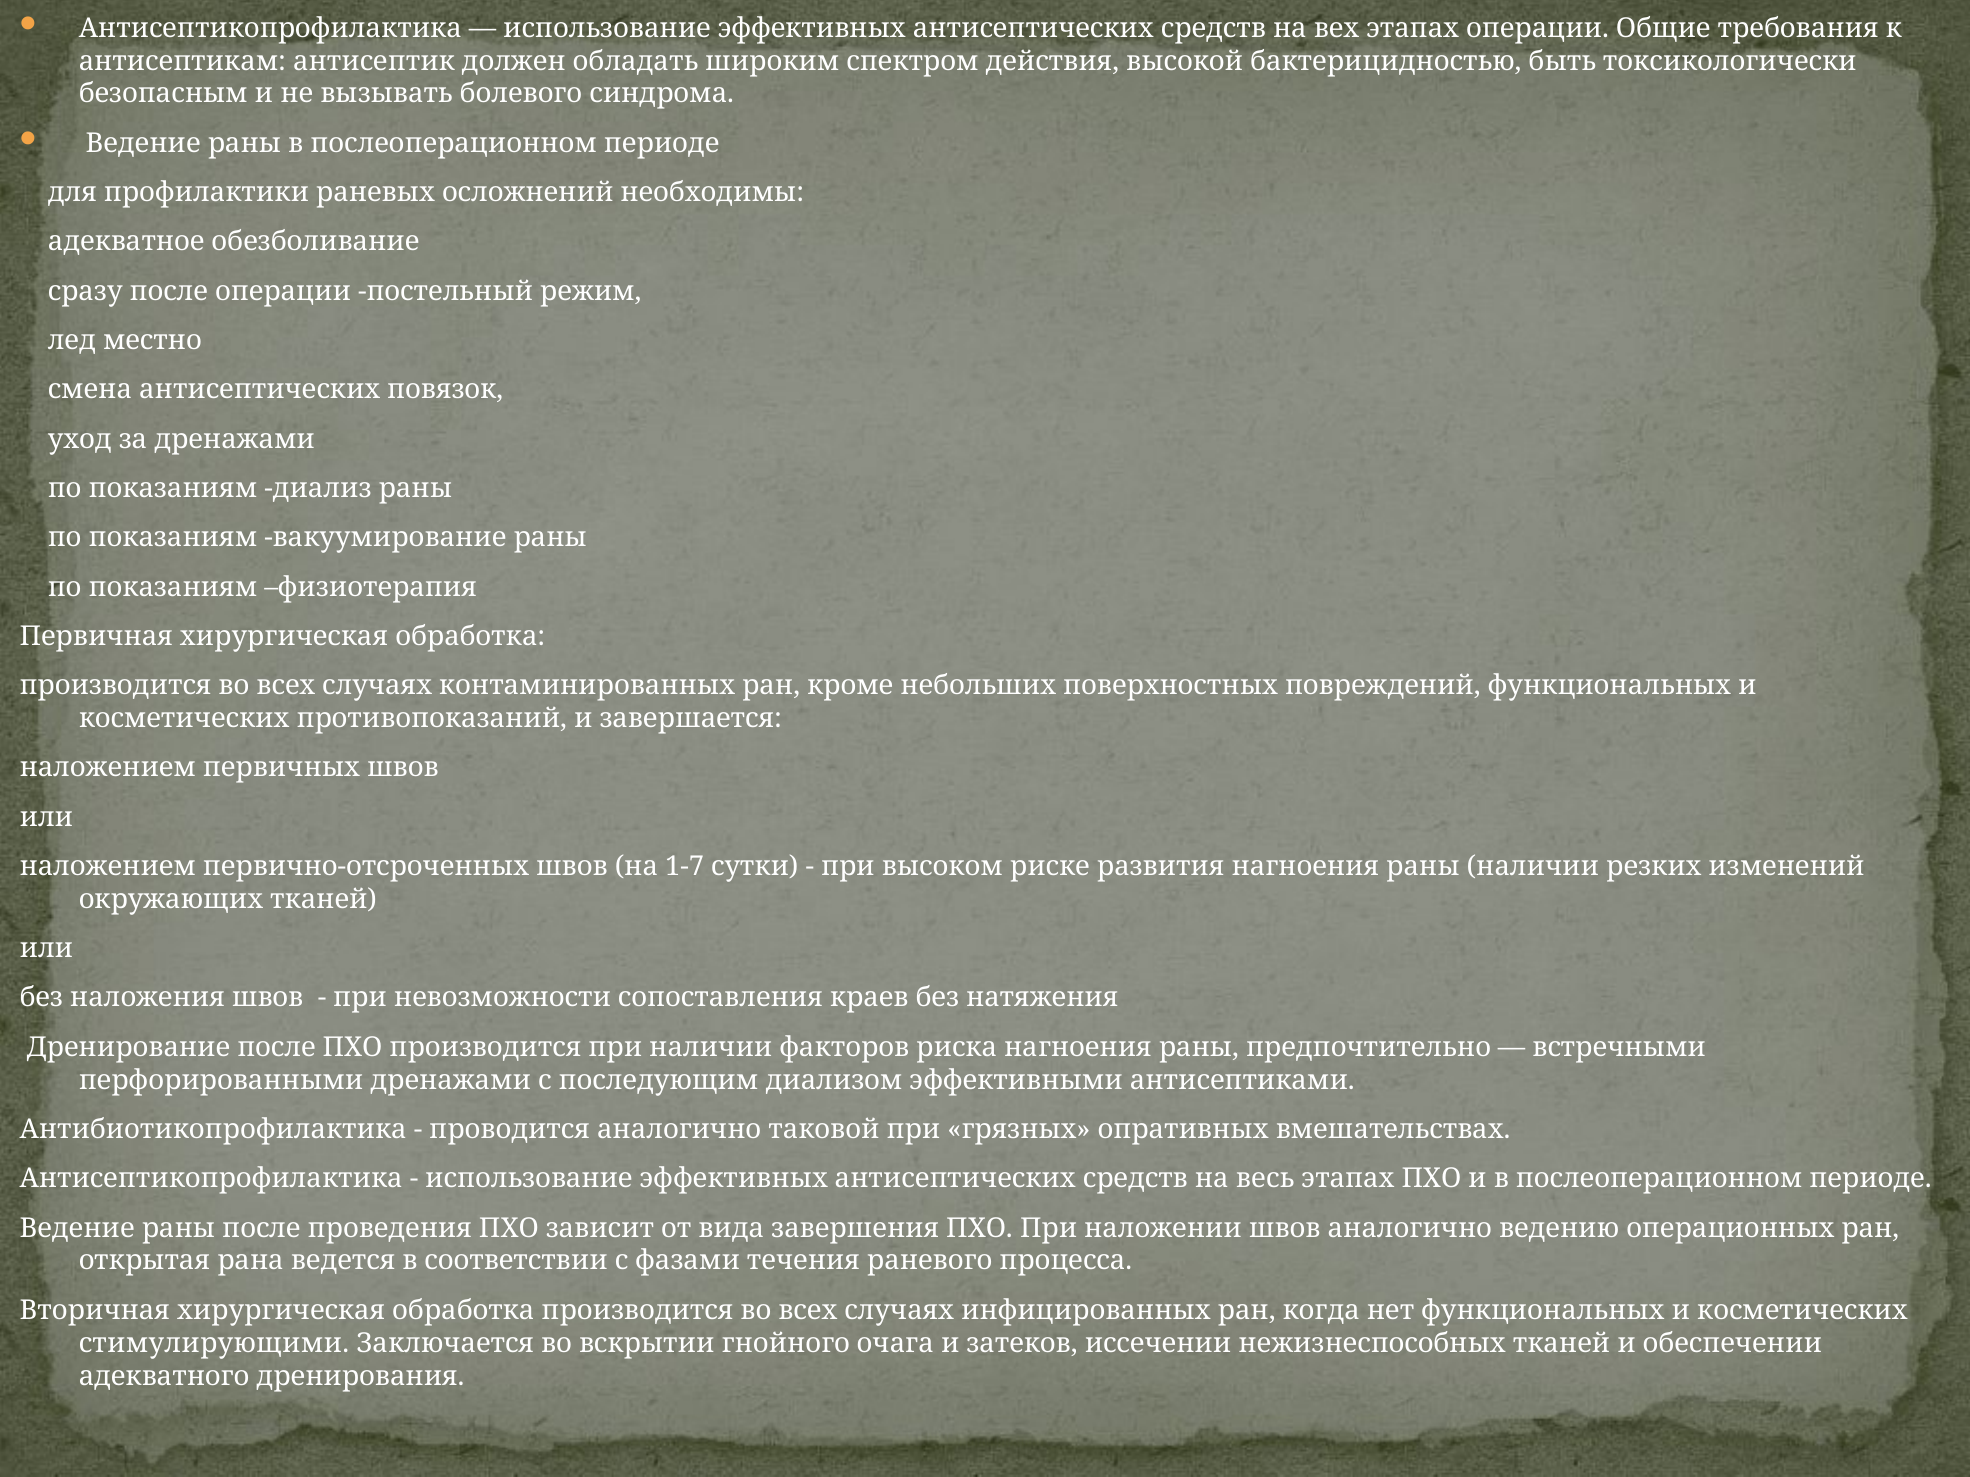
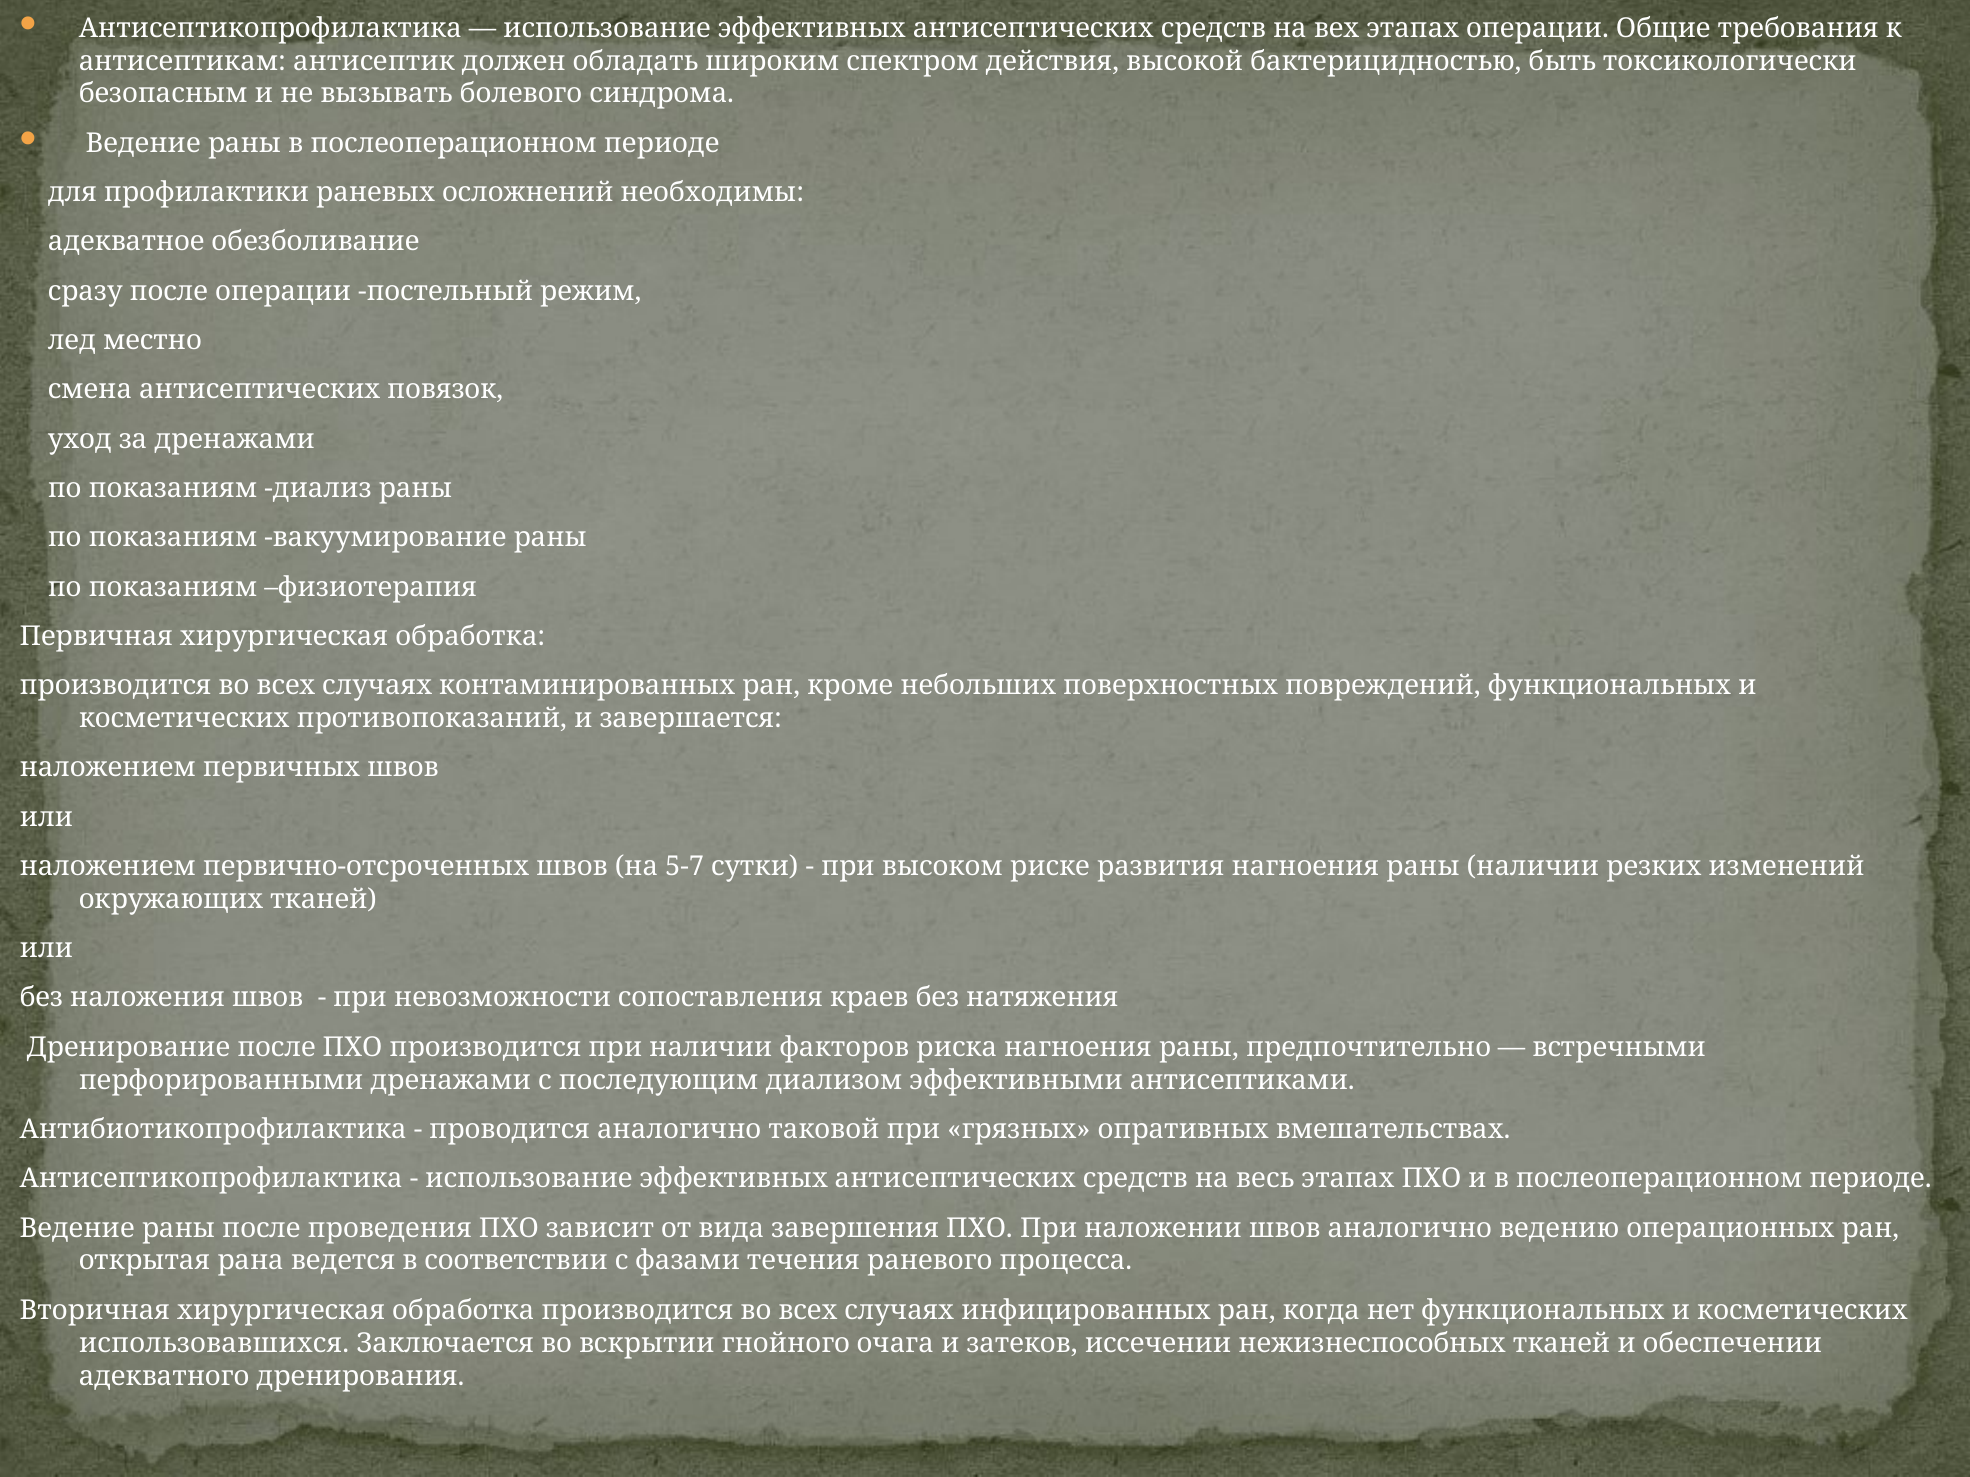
1-7: 1-7 -> 5-7
стимулирующими: стимулирующими -> использовавшихся
